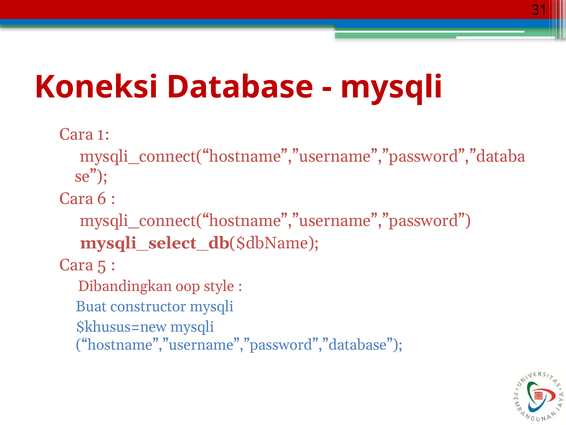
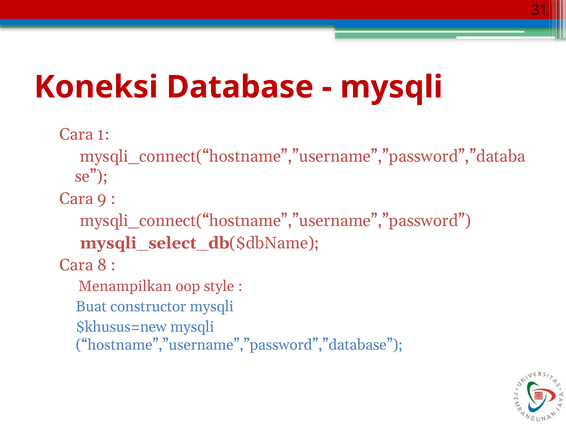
6: 6 -> 9
5: 5 -> 8
Dibandingkan: Dibandingkan -> Menampilkan
